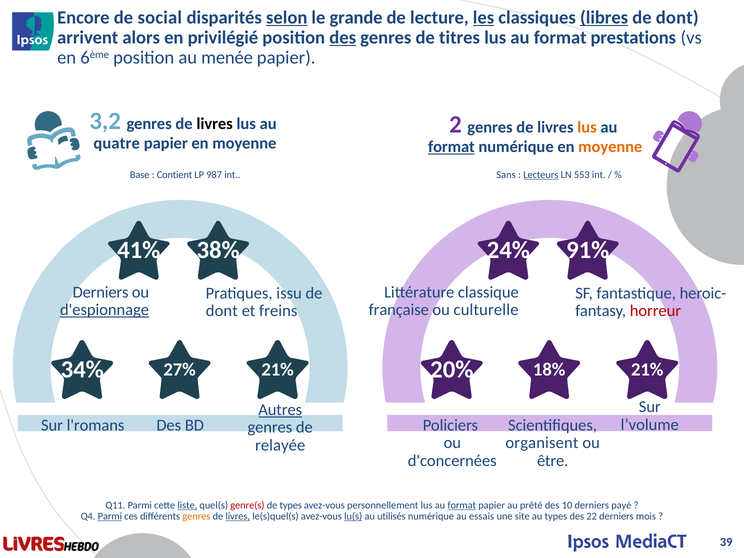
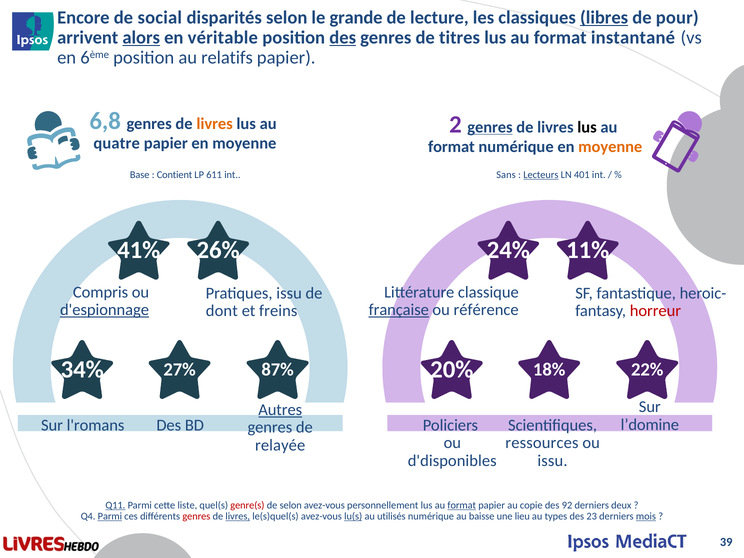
selon at (287, 17) underline: present -> none
les underline: present -> none
dont at (677, 17): dont -> pour
alors underline: none -> present
privilégié: privilégié -> véritable
prestations: prestations -> instantané
menée: menée -> relatifs
3,2: 3,2 -> 6,8
livres at (215, 124) colour: black -> orange
genres at (490, 127) underline: none -> present
lus at (587, 127) colour: orange -> black
format at (451, 147) underline: present -> none
987: 987 -> 611
553: 553 -> 401
38%: 38% -> 26%
91%: 91% -> 11%
Derniers at (101, 292): Derniers -> Compris
française underline: none -> present
culturelle: culturelle -> référence
27% 21%: 21% -> 87%
18% 21%: 21% -> 22%
l’volume: l’volume -> l’domine
organisent: organisent -> ressources
d'concernées: d'concernées -> d'disponibles
être at (553, 461): être -> issu
Q11 underline: none -> present
liste underline: present -> none
de types: types -> selon
prêté: prêté -> copie
10: 10 -> 92
payé: payé -> deux
genres at (196, 516) colour: orange -> red
essais: essais -> baisse
site: site -> lieu
22: 22 -> 23
mois underline: none -> present
